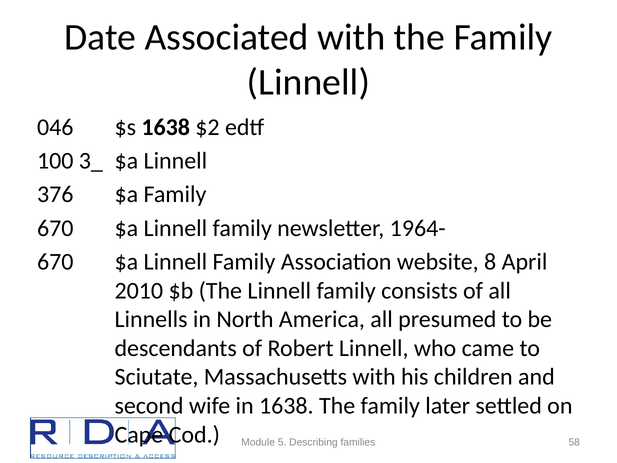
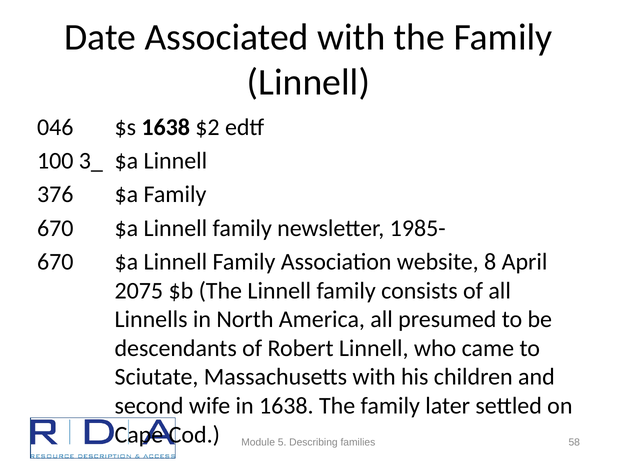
1964-: 1964- -> 1985-
2010: 2010 -> 2075
